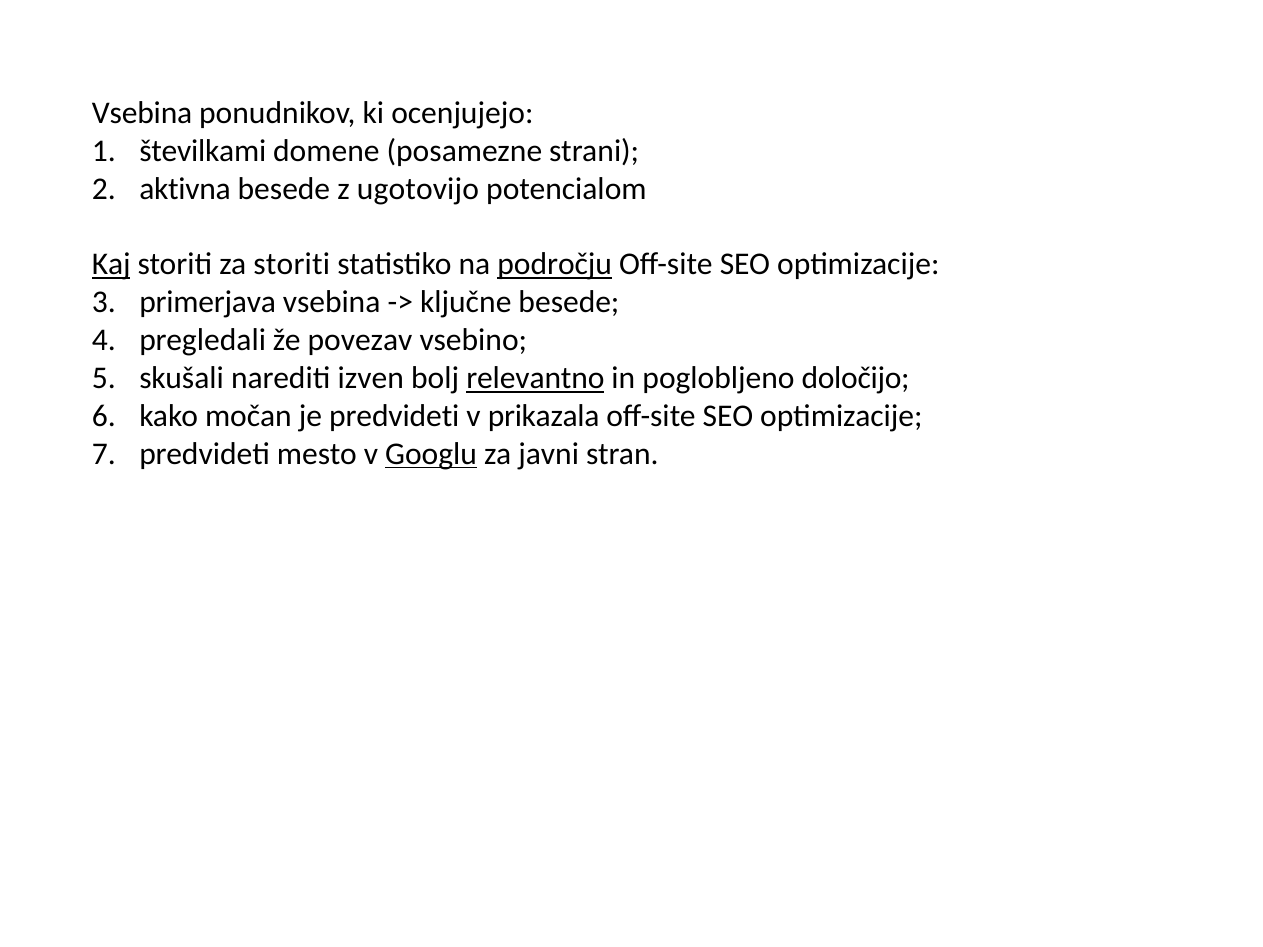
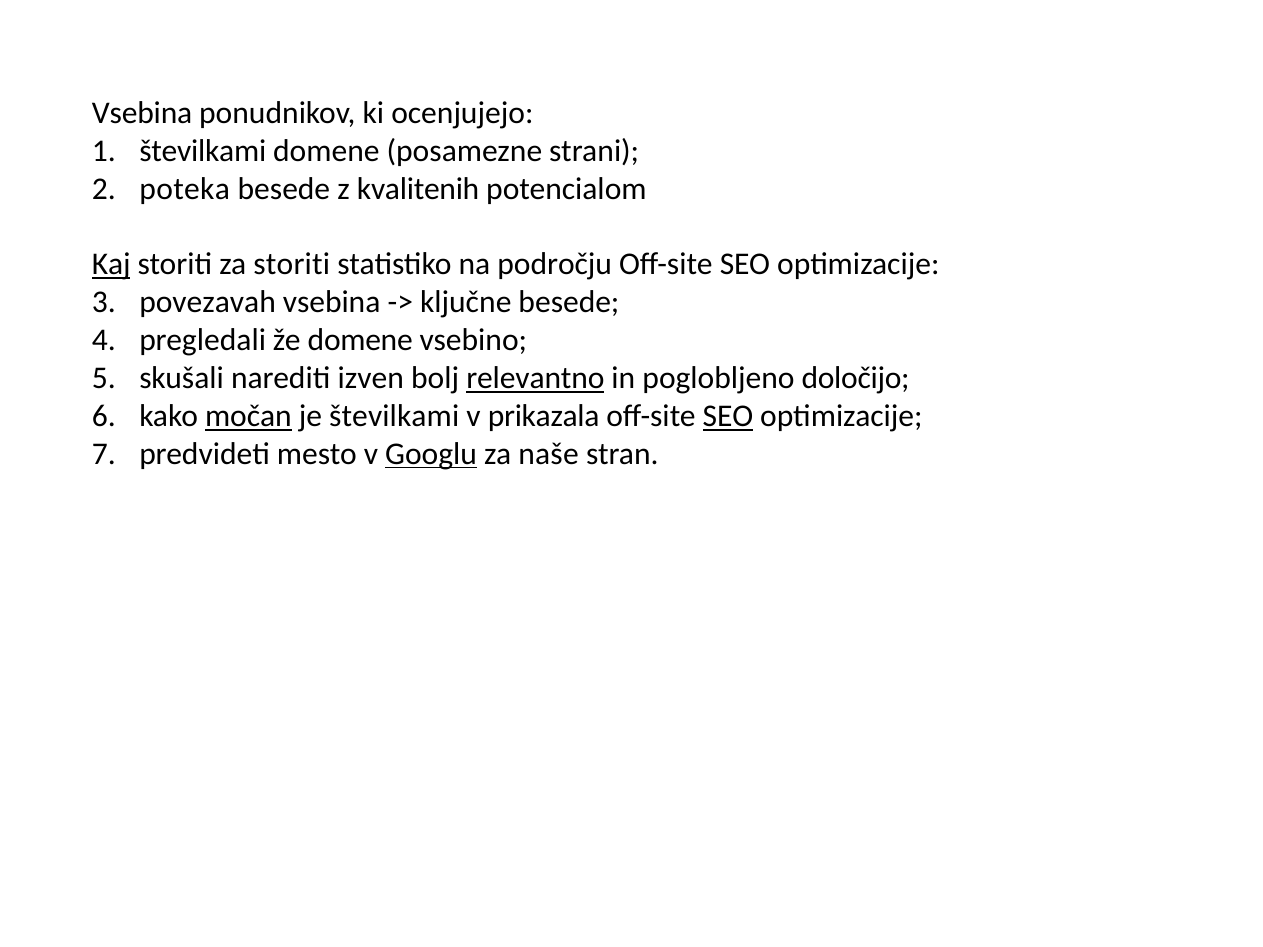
aktivna: aktivna -> poteka
ugotovijo: ugotovijo -> kvalitenih
področju underline: present -> none
primerjava: primerjava -> povezavah
že povezav: povezav -> domene
močan underline: none -> present
je predvideti: predvideti -> številkami
SEO at (728, 416) underline: none -> present
javni: javni -> naše
